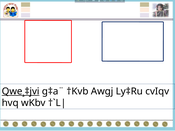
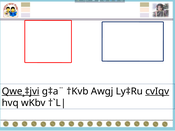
cvIqv underline: none -> present
